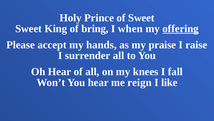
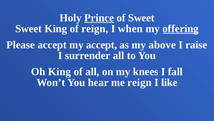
Prince underline: none -> present
of bring: bring -> reign
my hands: hands -> accept
praise: praise -> above
Oh Hear: Hear -> King
